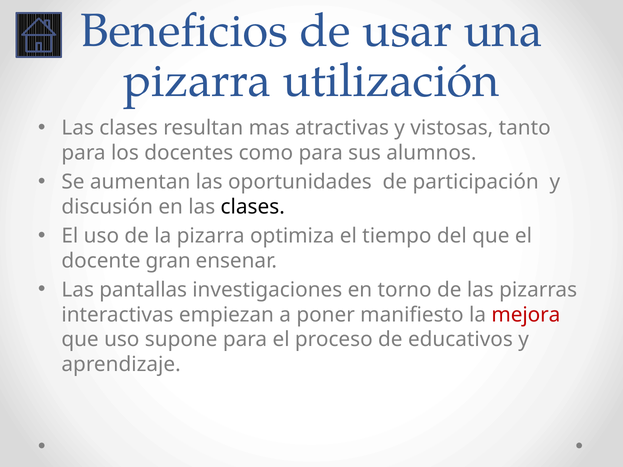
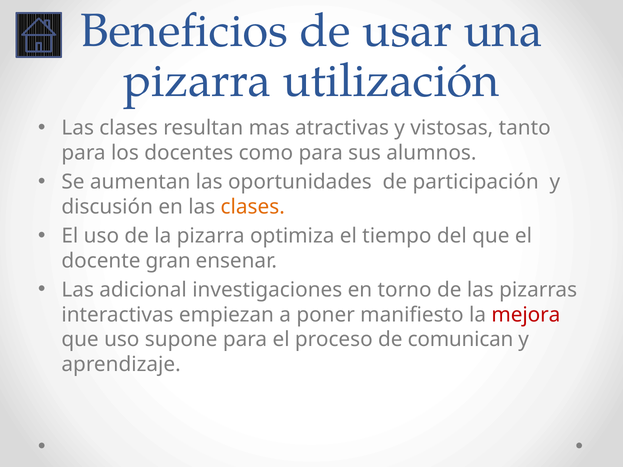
clases at (253, 207) colour: black -> orange
pantallas: pantallas -> adicional
educativos: educativos -> comunican
